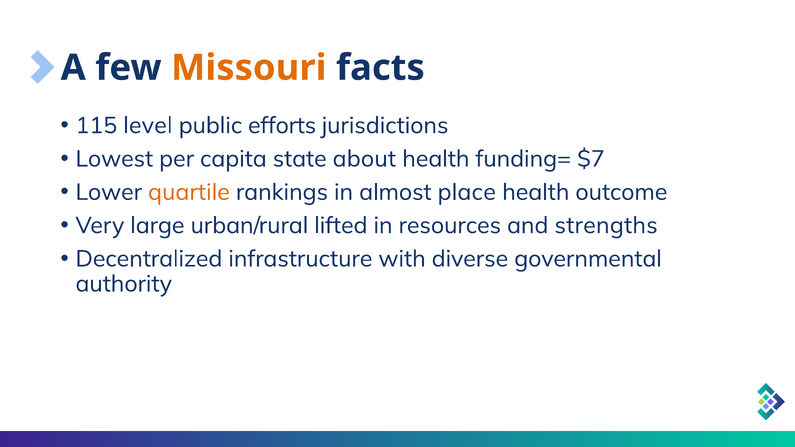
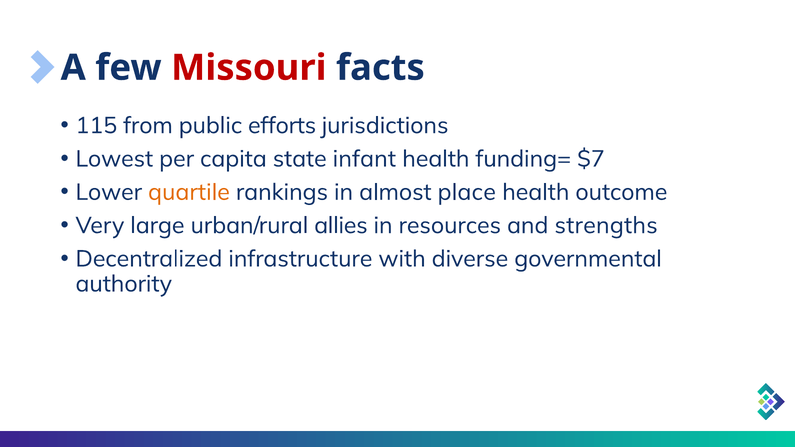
Missouri colour: orange -> red
level: level -> from
about: about -> infant
lifted: lifted -> allies
